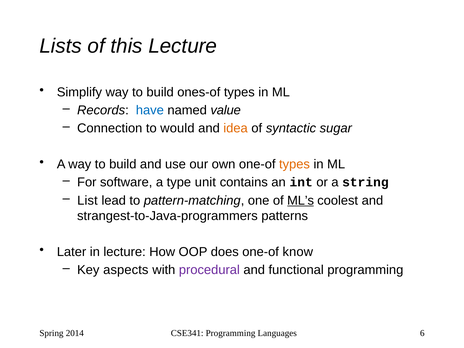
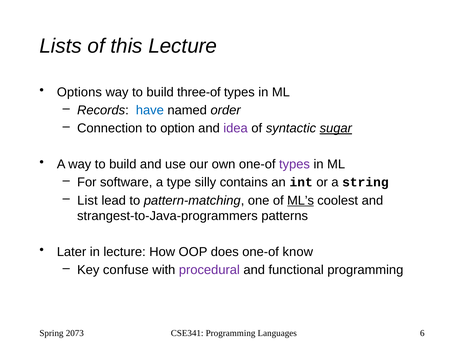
Simplify: Simplify -> Options
ones-of: ones-of -> three-of
value: value -> order
would: would -> option
idea colour: orange -> purple
sugar underline: none -> present
types at (295, 164) colour: orange -> purple
unit: unit -> silly
aspects: aspects -> confuse
2014: 2014 -> 2073
